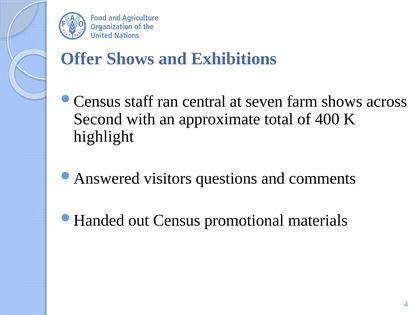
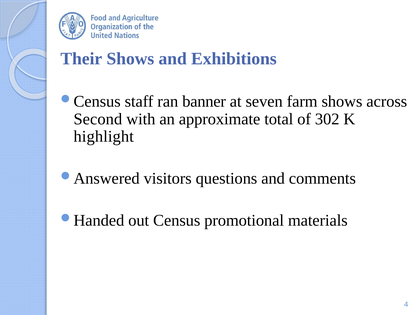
Offer: Offer -> Their
central: central -> banner
400: 400 -> 302
